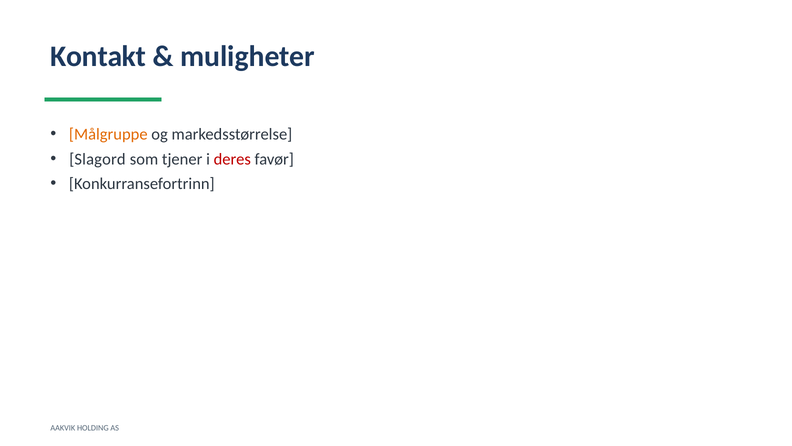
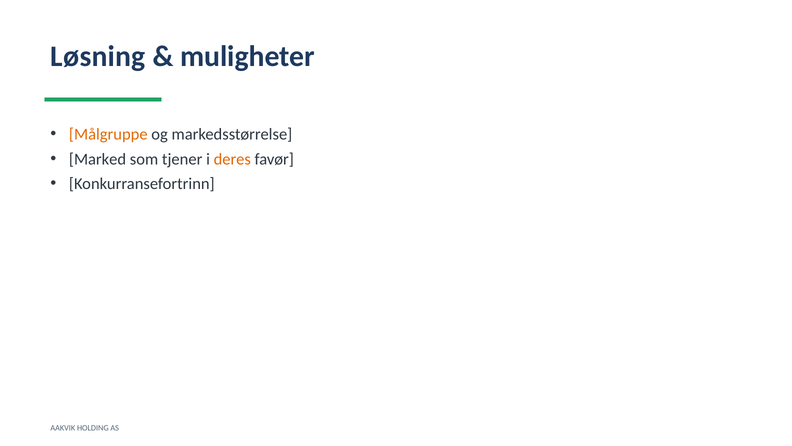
Kontakt: Kontakt -> Løsning
Slagord: Slagord -> Marked
deres colour: red -> orange
